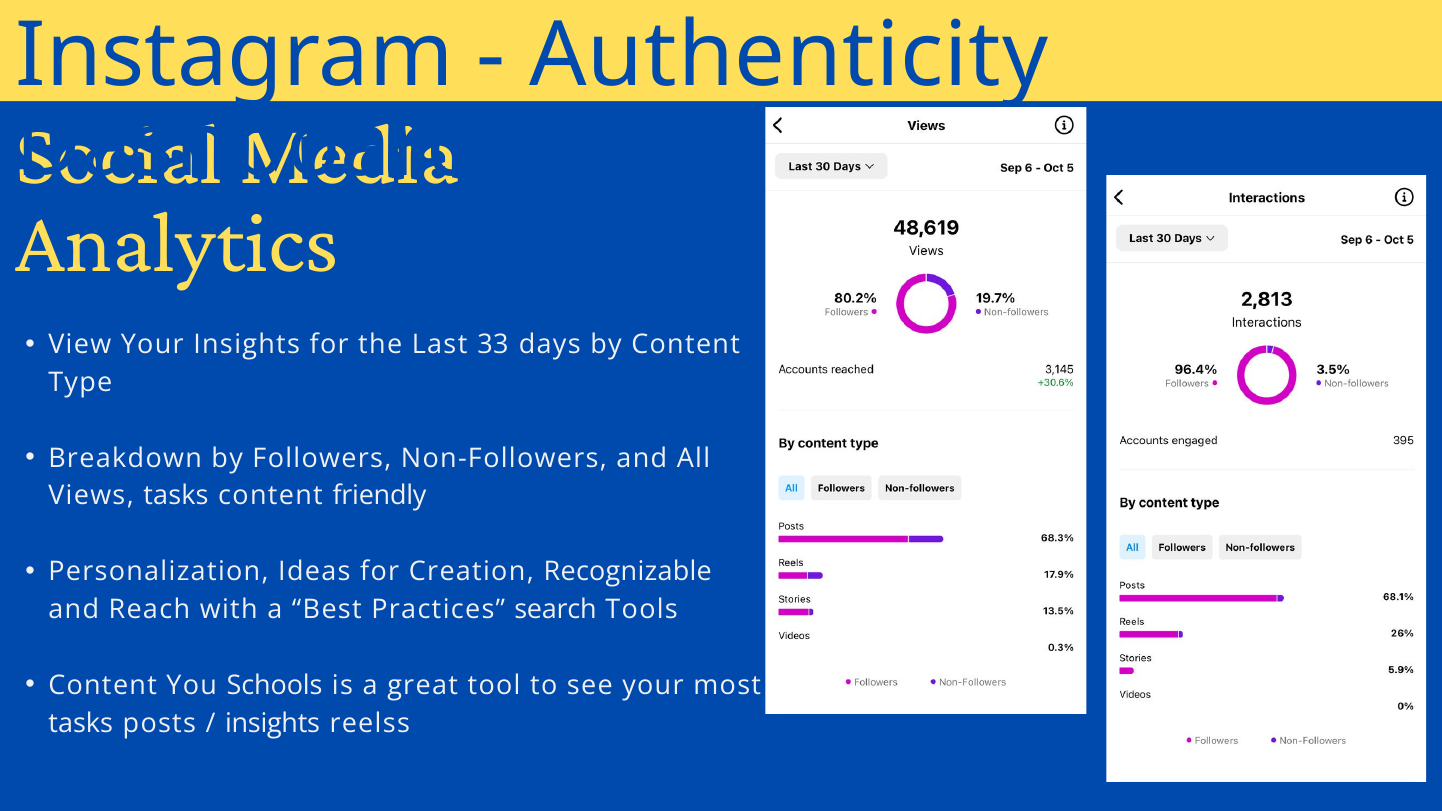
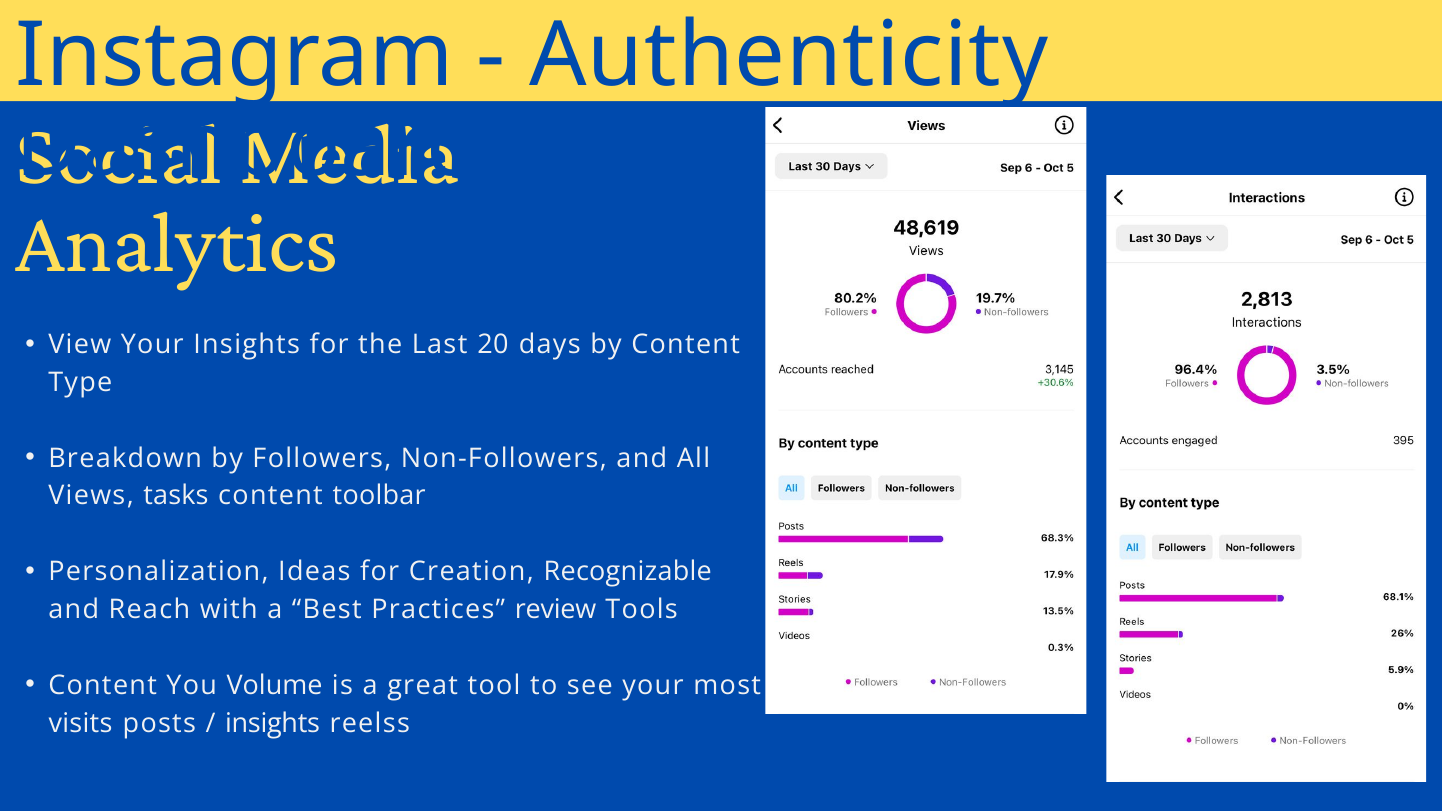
33: 33 -> 20
friendly: friendly -> toolbar
search: search -> review
Schools: Schools -> Volume
tasks at (81, 723): tasks -> visits
